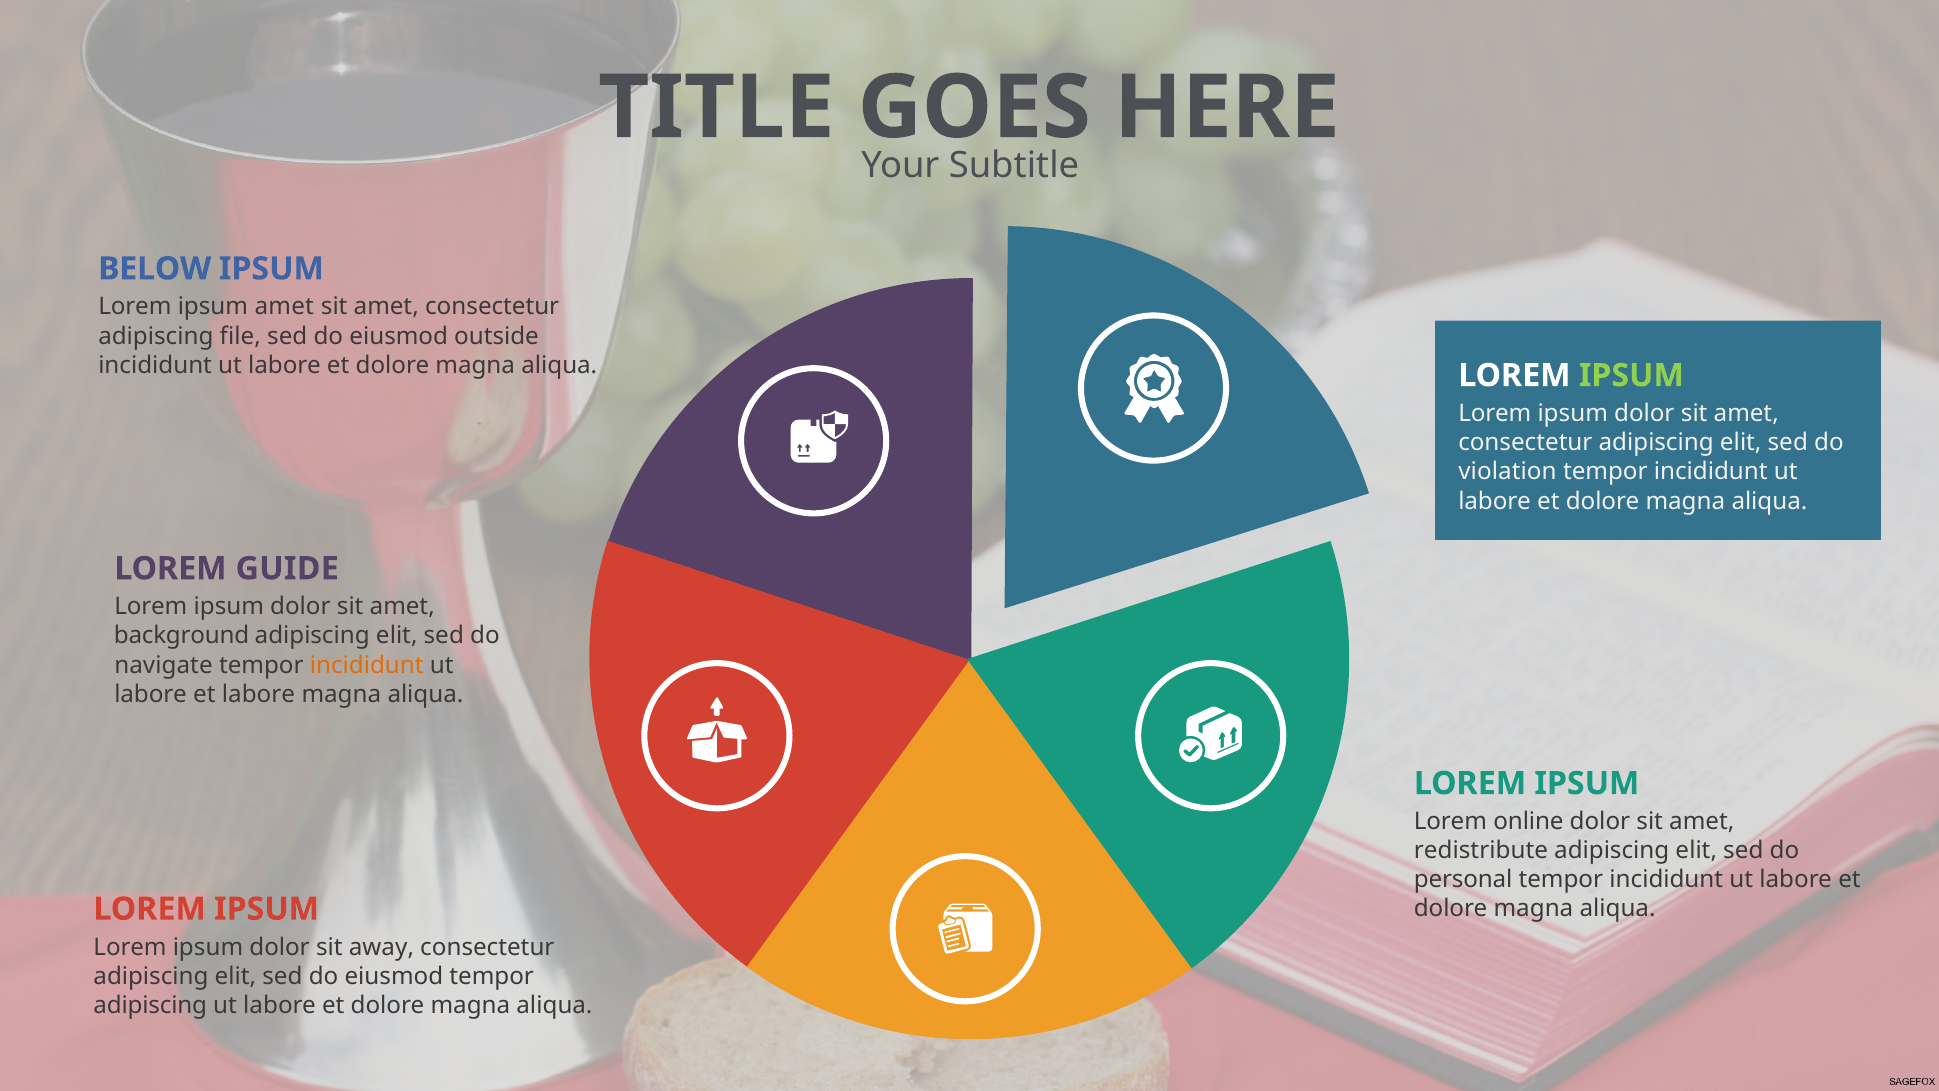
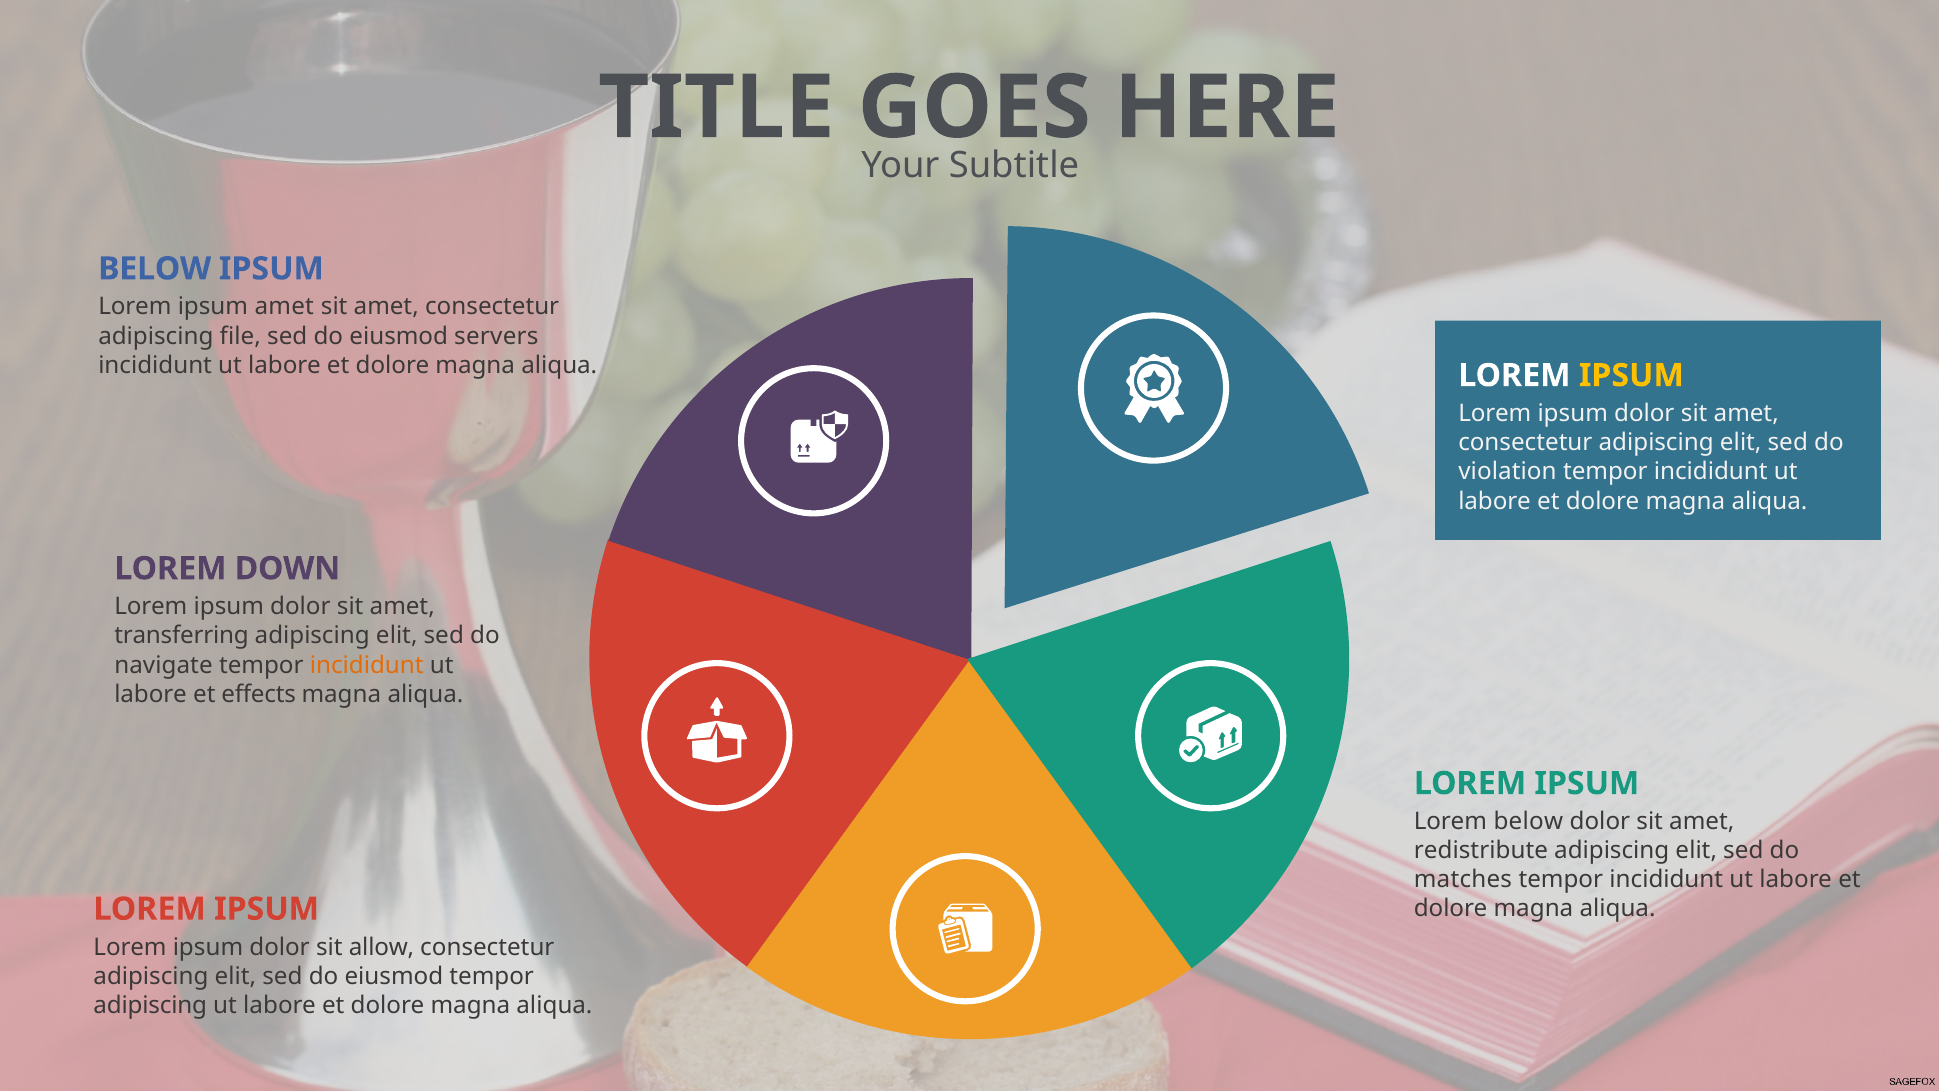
outside: outside -> servers
IPSUM at (1631, 375) colour: light green -> yellow
GUIDE: GUIDE -> DOWN
background: background -> transferring
et labore: labore -> effects
Lorem online: online -> below
personal: personal -> matches
away: away -> allow
